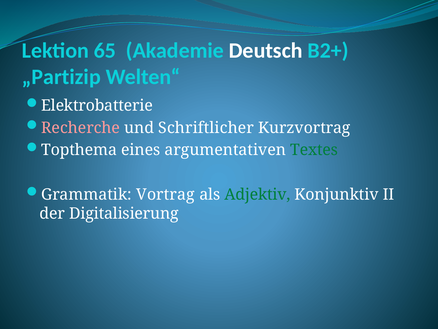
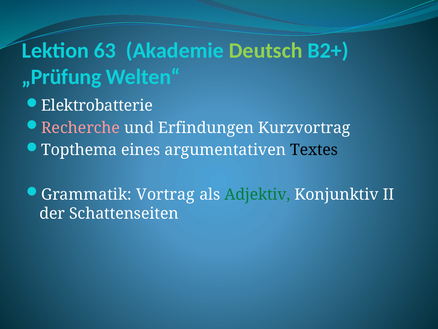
65: 65 -> 63
Deutsch colour: white -> light green
„Partizip: „Partizip -> „Prüfung
Schriftlicher: Schriftlicher -> Erfindungen
Textes colour: green -> black
Digitalisierung: Digitalisierung -> Schattenseiten
